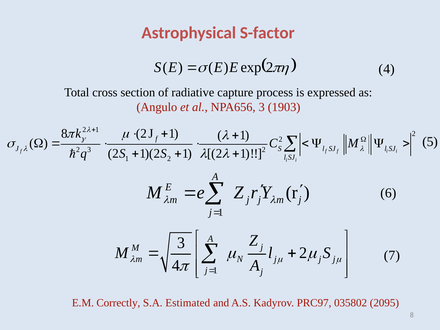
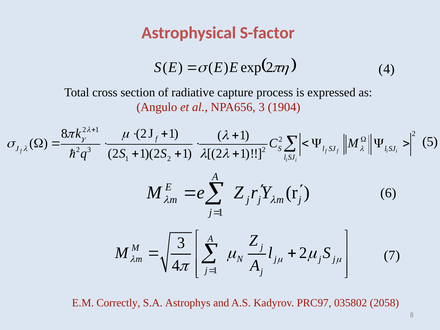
1903: 1903 -> 1904
Estimated: Estimated -> Astrophys
2095: 2095 -> 2058
